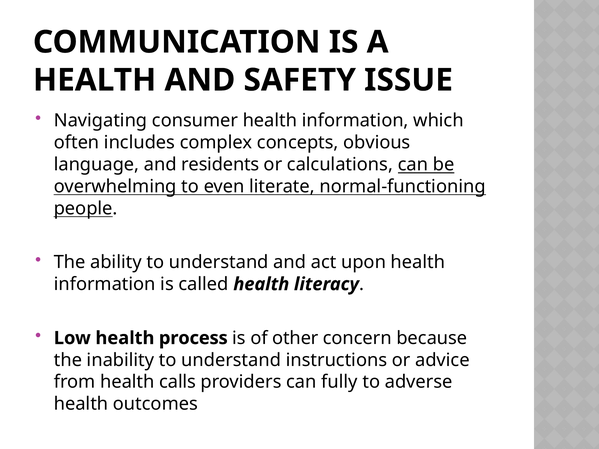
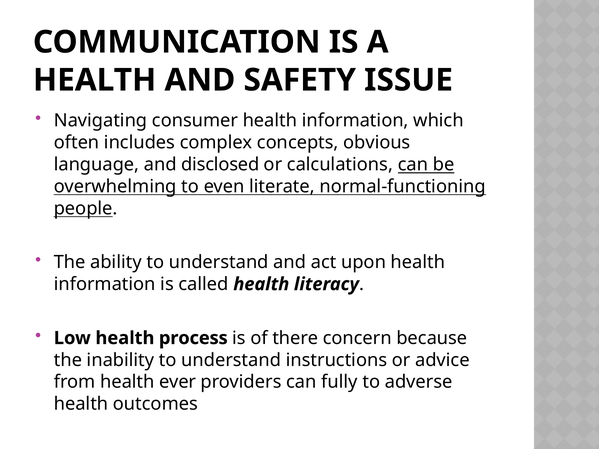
residents: residents -> disclosed
other: other -> there
calls: calls -> ever
